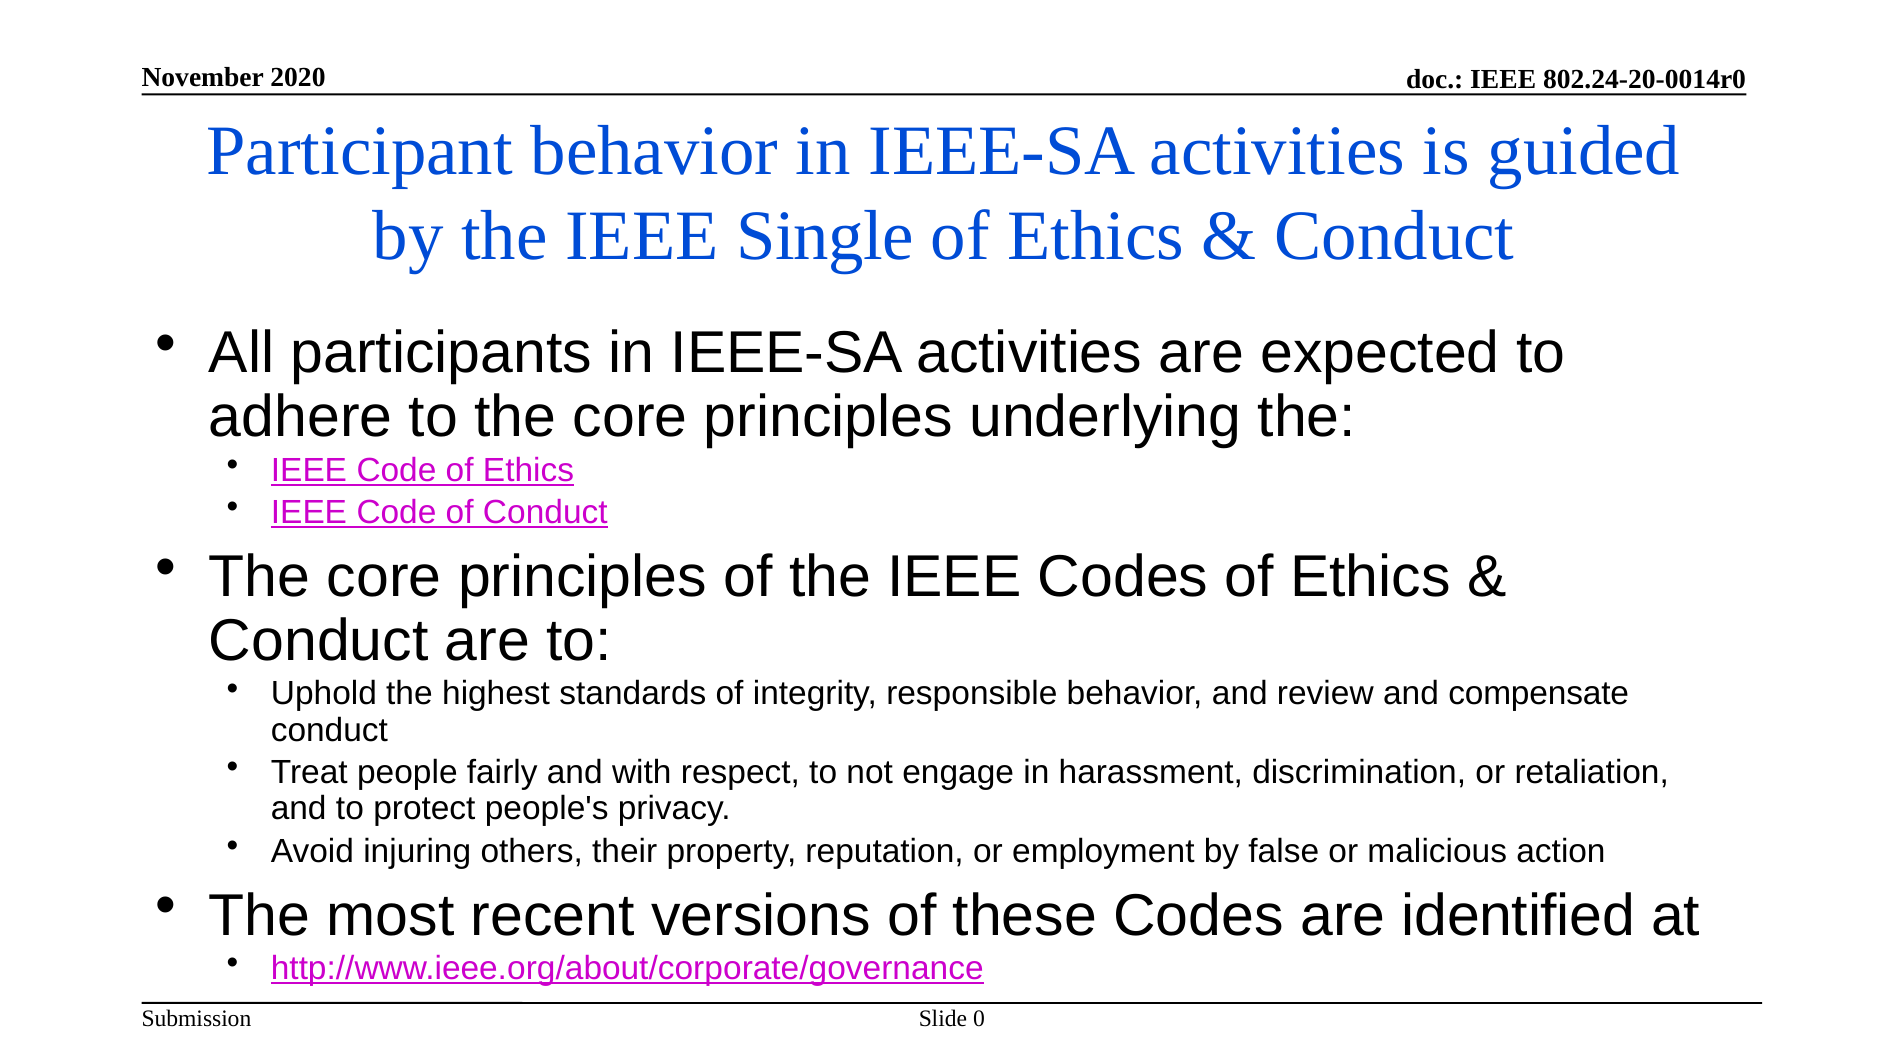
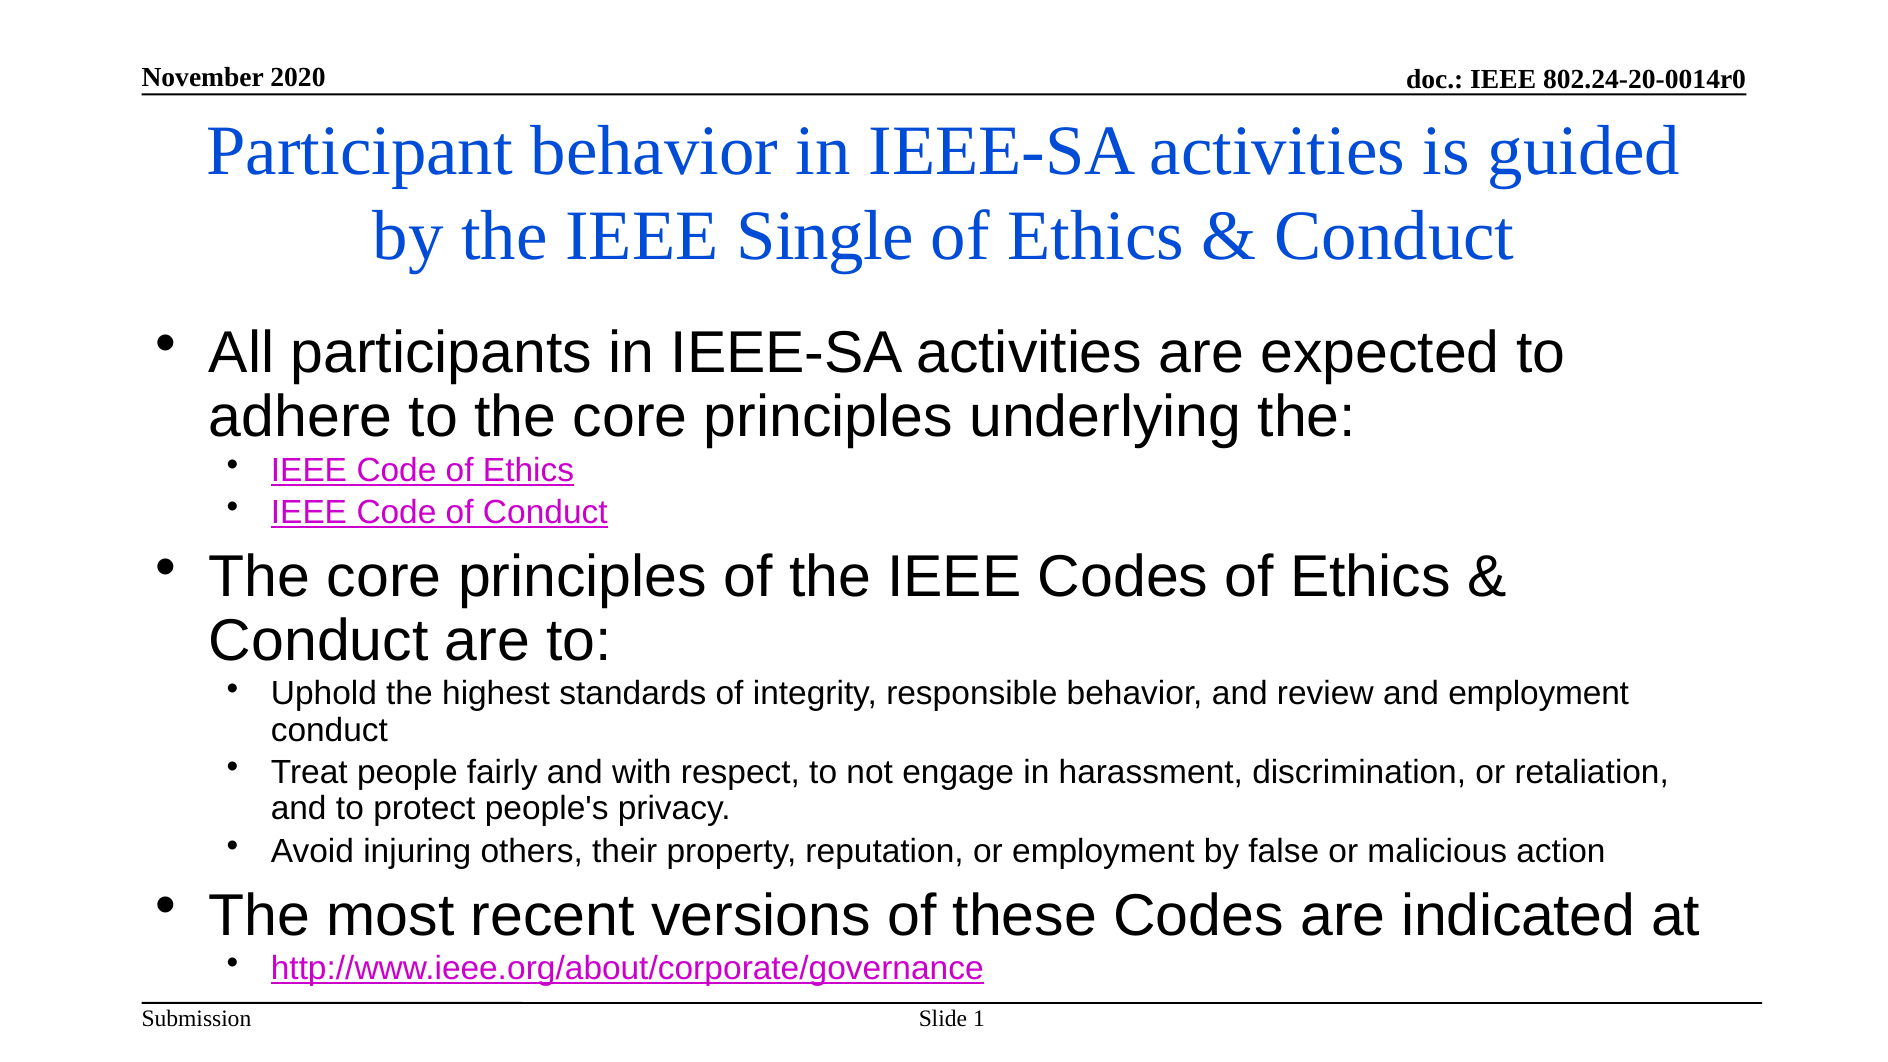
and compensate: compensate -> employment
identified: identified -> indicated
0: 0 -> 1
